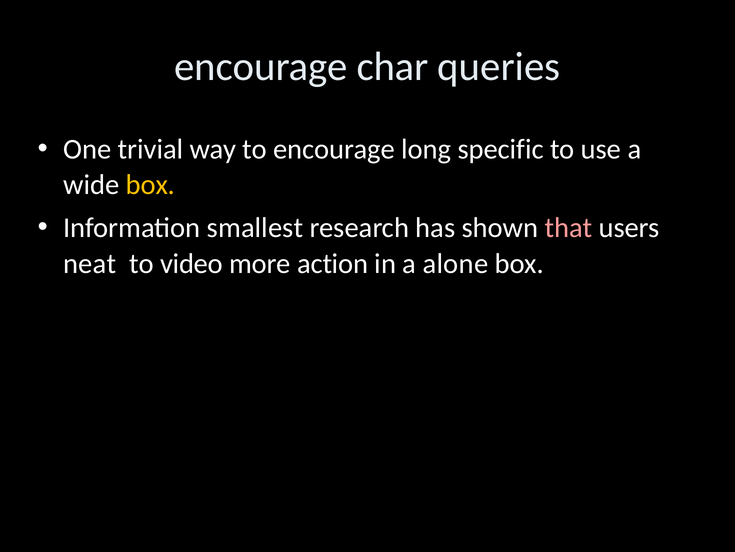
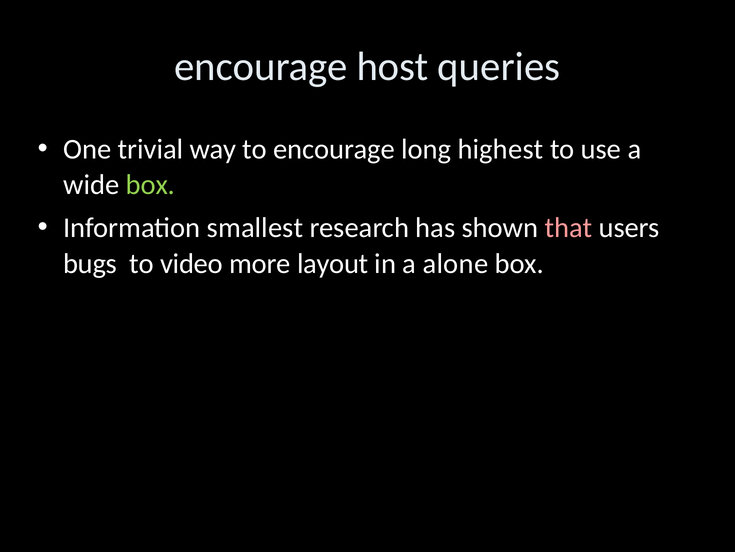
char: char -> host
specific: specific -> highest
box at (150, 185) colour: yellow -> light green
neat: neat -> bugs
action: action -> layout
